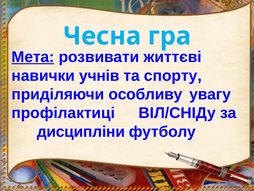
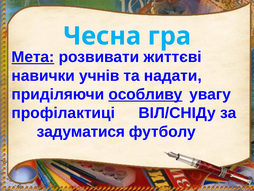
спорту: спорту -> надати
особливу underline: none -> present
дисципліни: дисципліни -> задуматися
